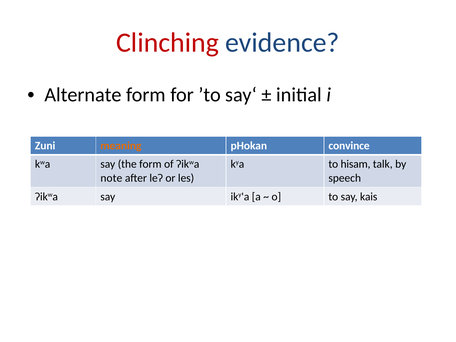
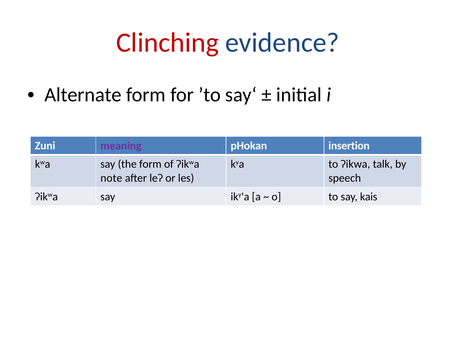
meaning colour: orange -> purple
convince: convince -> insertion
to hisam: hisam -> ʔikwa
